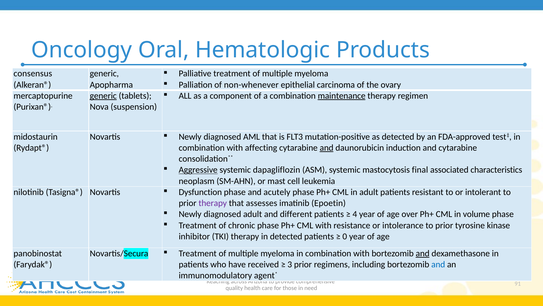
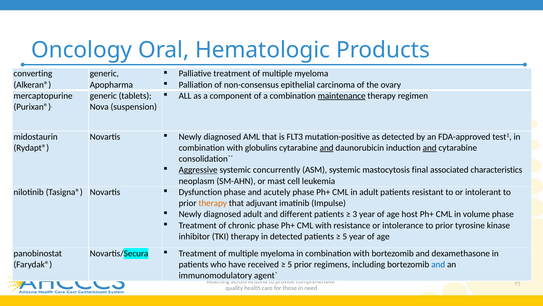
consensus: consensus -> converting
non-whenever: non-whenever -> non-consensus
generic at (103, 96) underline: present -> none
affecting: affecting -> globulins
and at (430, 148) underline: none -> present
dapagliflozin: dapagliflozin -> concurrently
therapy at (213, 203) colour: purple -> orange
assesses: assesses -> adjuvant
Epoetin: Epoetin -> Impulse
4: 4 -> 3
over: over -> host
0 at (345, 236): 0 -> 5
and at (423, 253) underline: present -> none
3 at (290, 264): 3 -> 5
